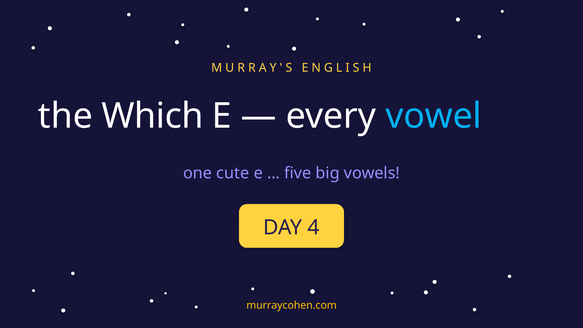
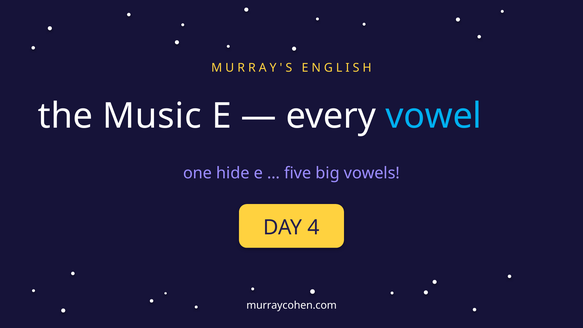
Which: Which -> Music
cute: cute -> hide
murraycohen.com colour: yellow -> white
